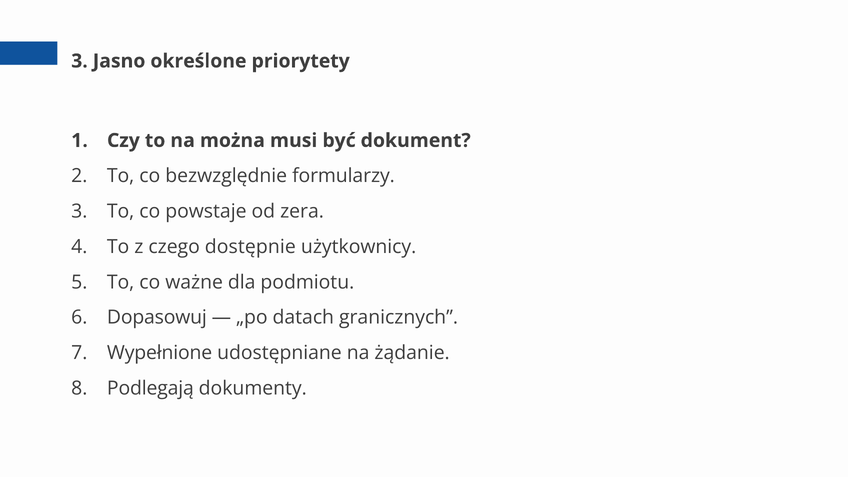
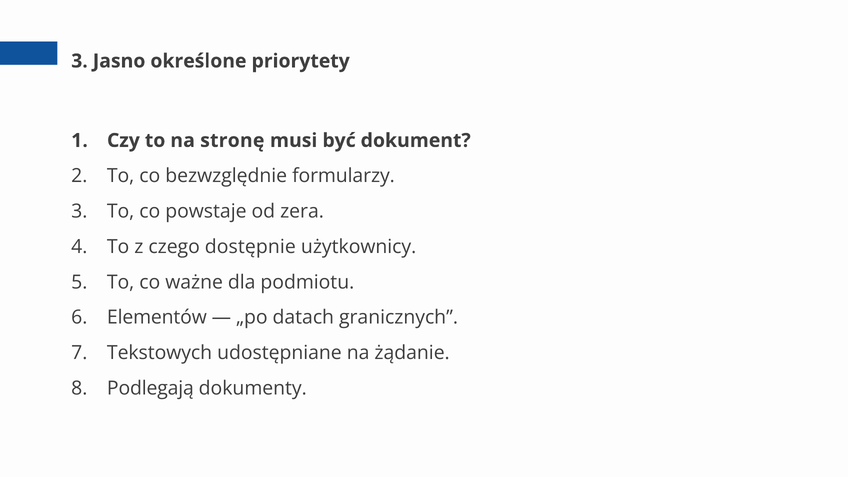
można: można -> stronę
Dopasowuj: Dopasowuj -> Elementów
Wypełnione: Wypełnione -> Tekstowych
